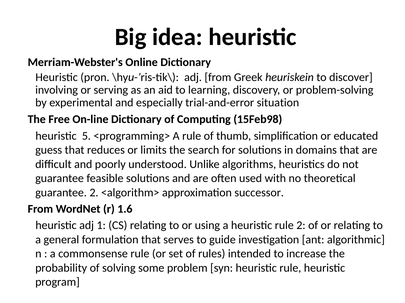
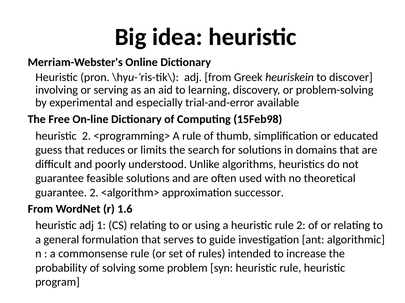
situation: situation -> available
heuristic 5: 5 -> 2
